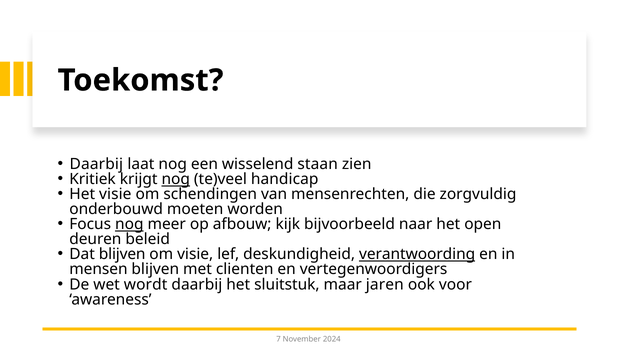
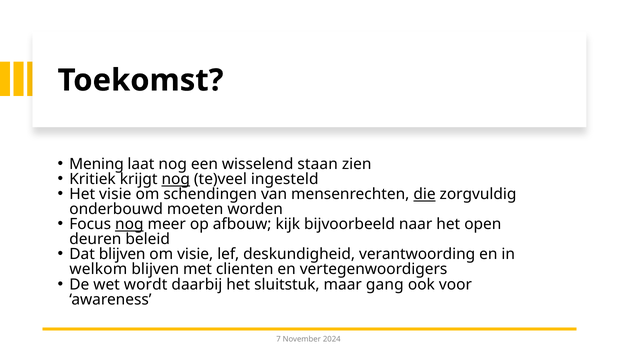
Daarbij at (96, 164): Daarbij -> Mening
handicap: handicap -> ingesteld
die underline: none -> present
verantwoording underline: present -> none
mensen: mensen -> welkom
jaren: jaren -> gang
